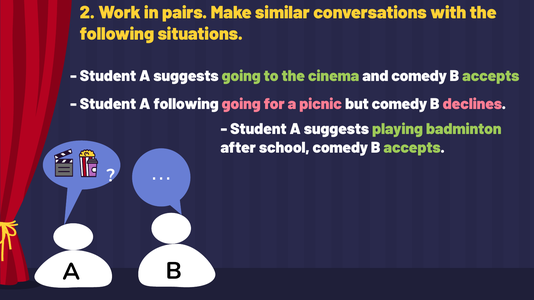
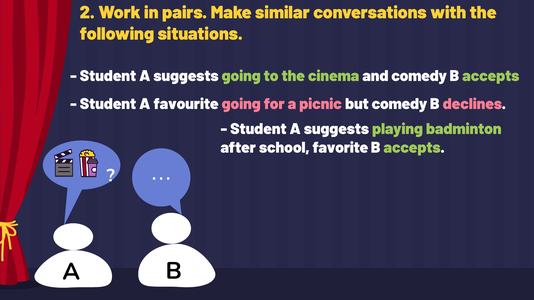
A following: following -> favourite
school comedy: comedy -> favorite
